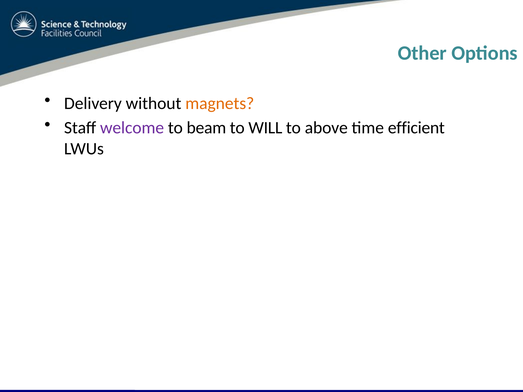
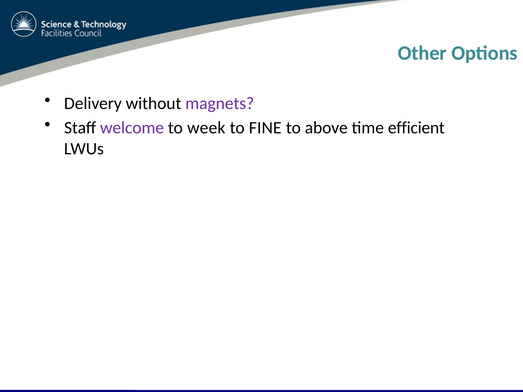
magnets colour: orange -> purple
beam: beam -> week
WILL: WILL -> FINE
